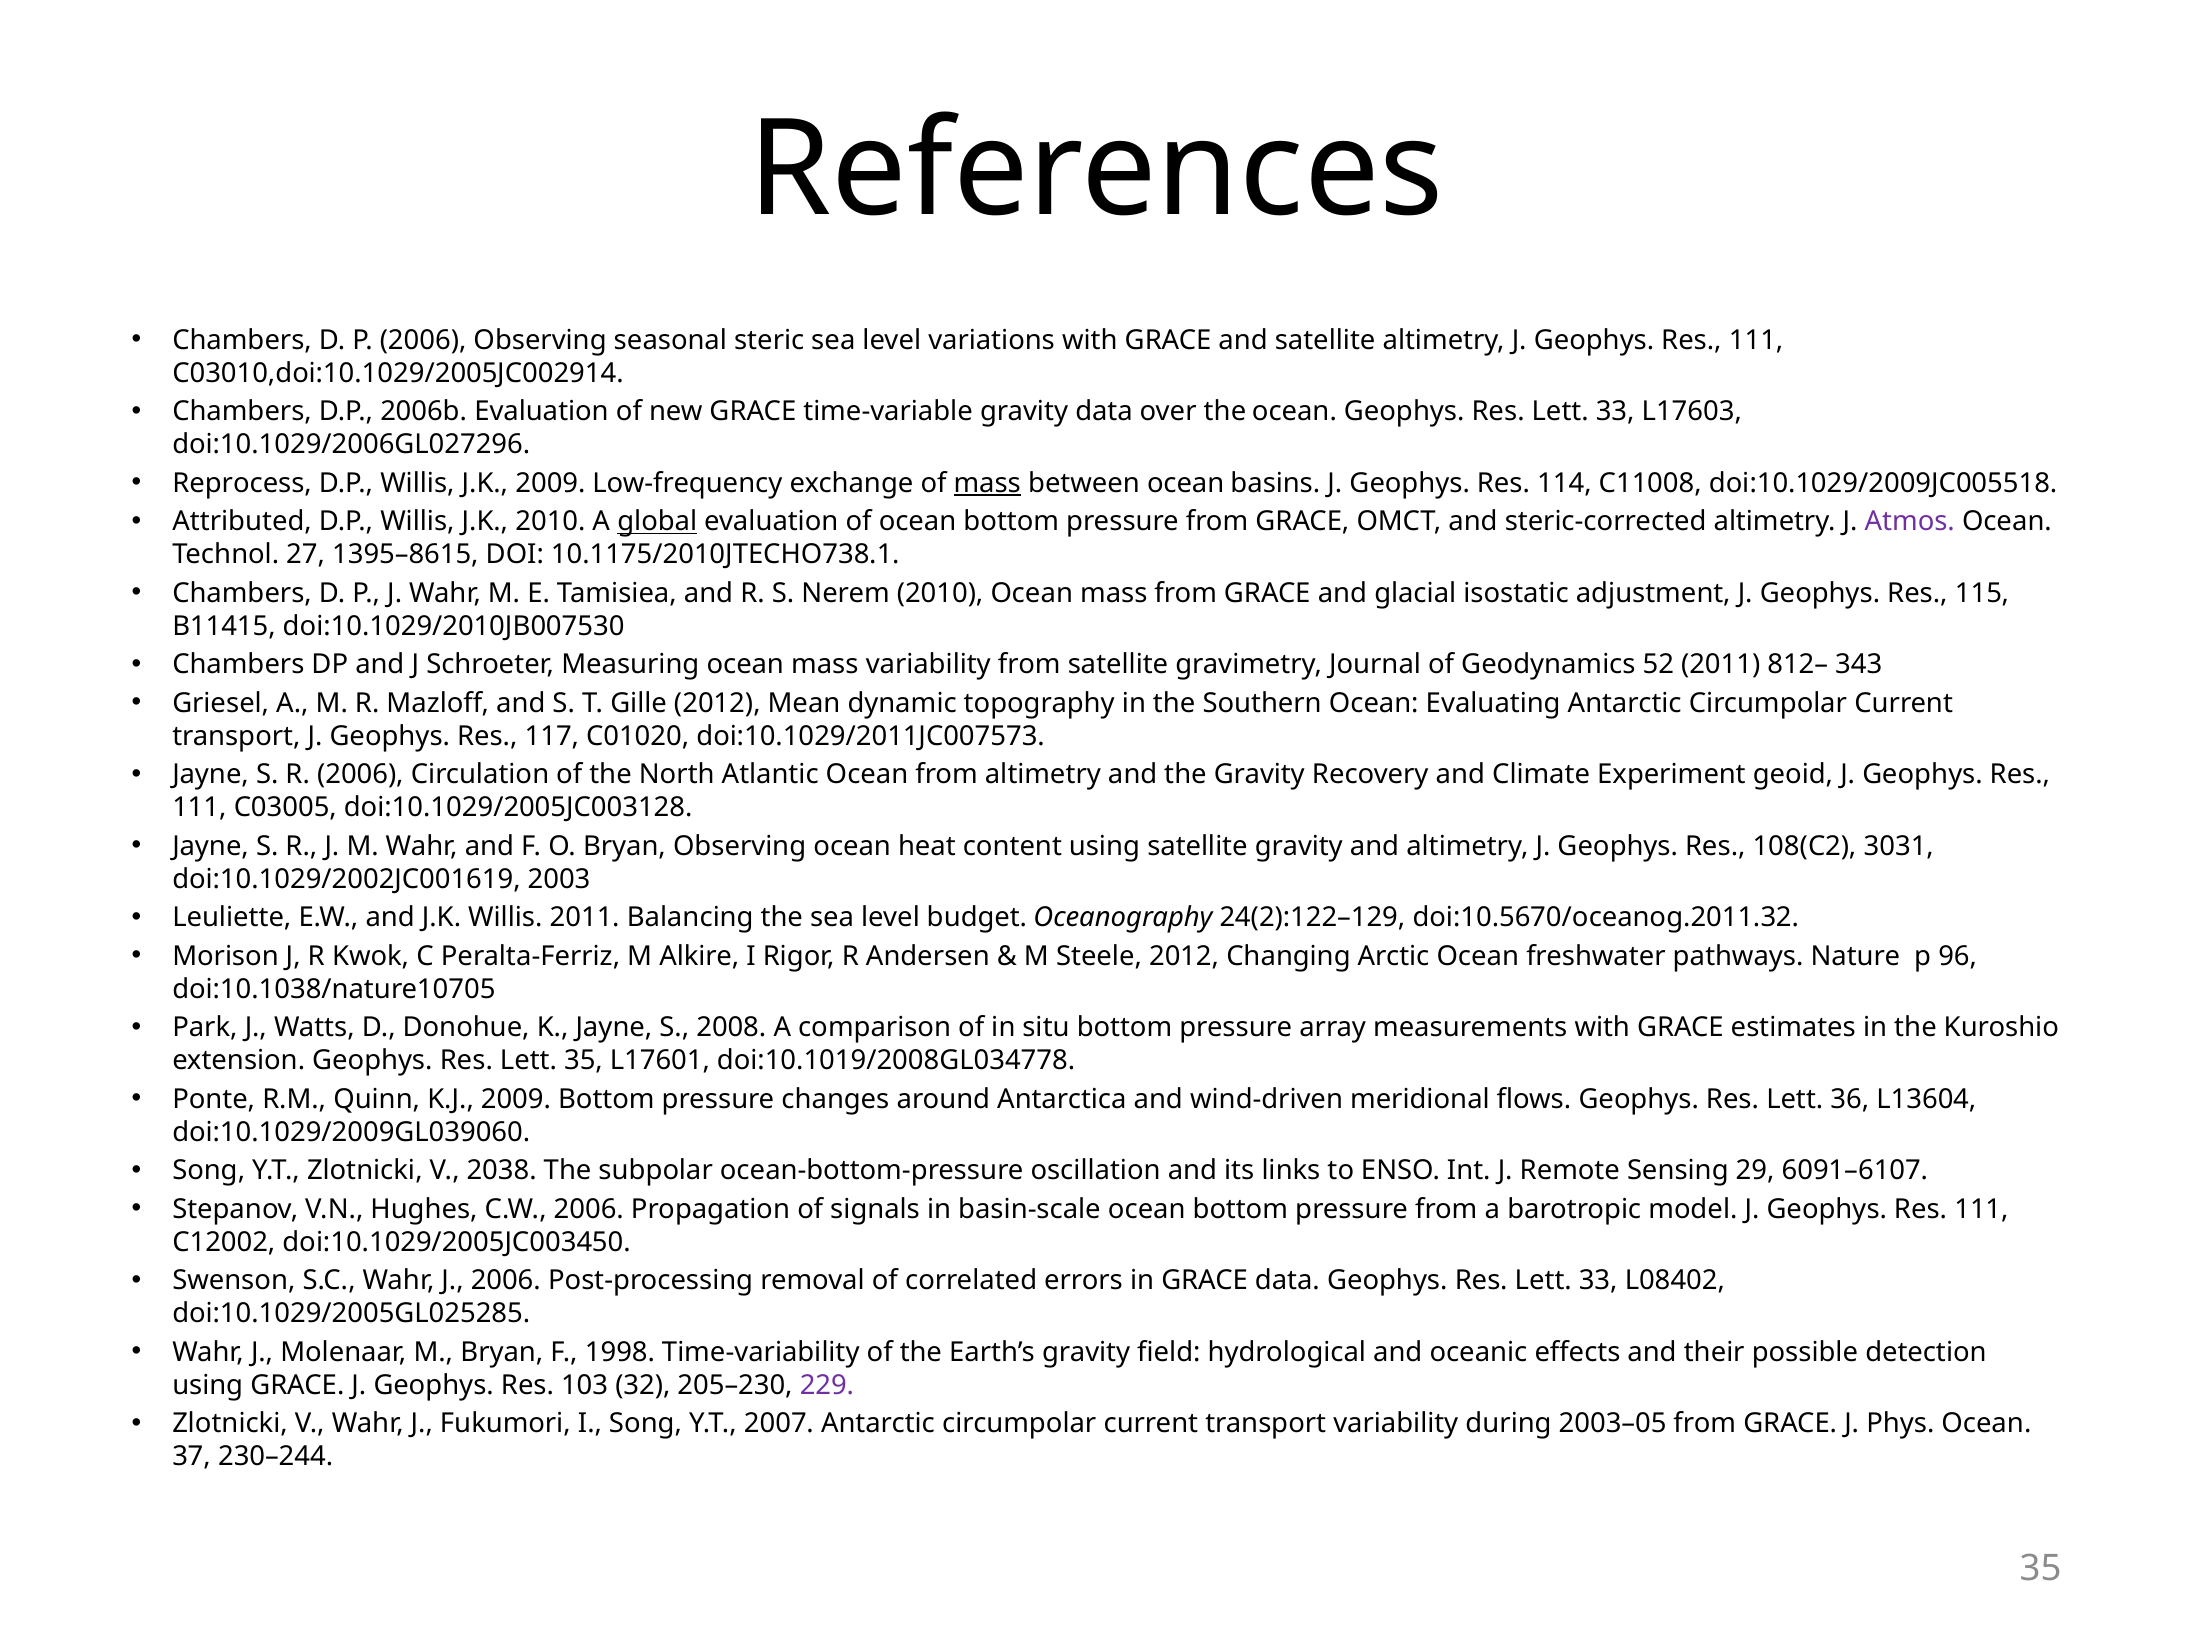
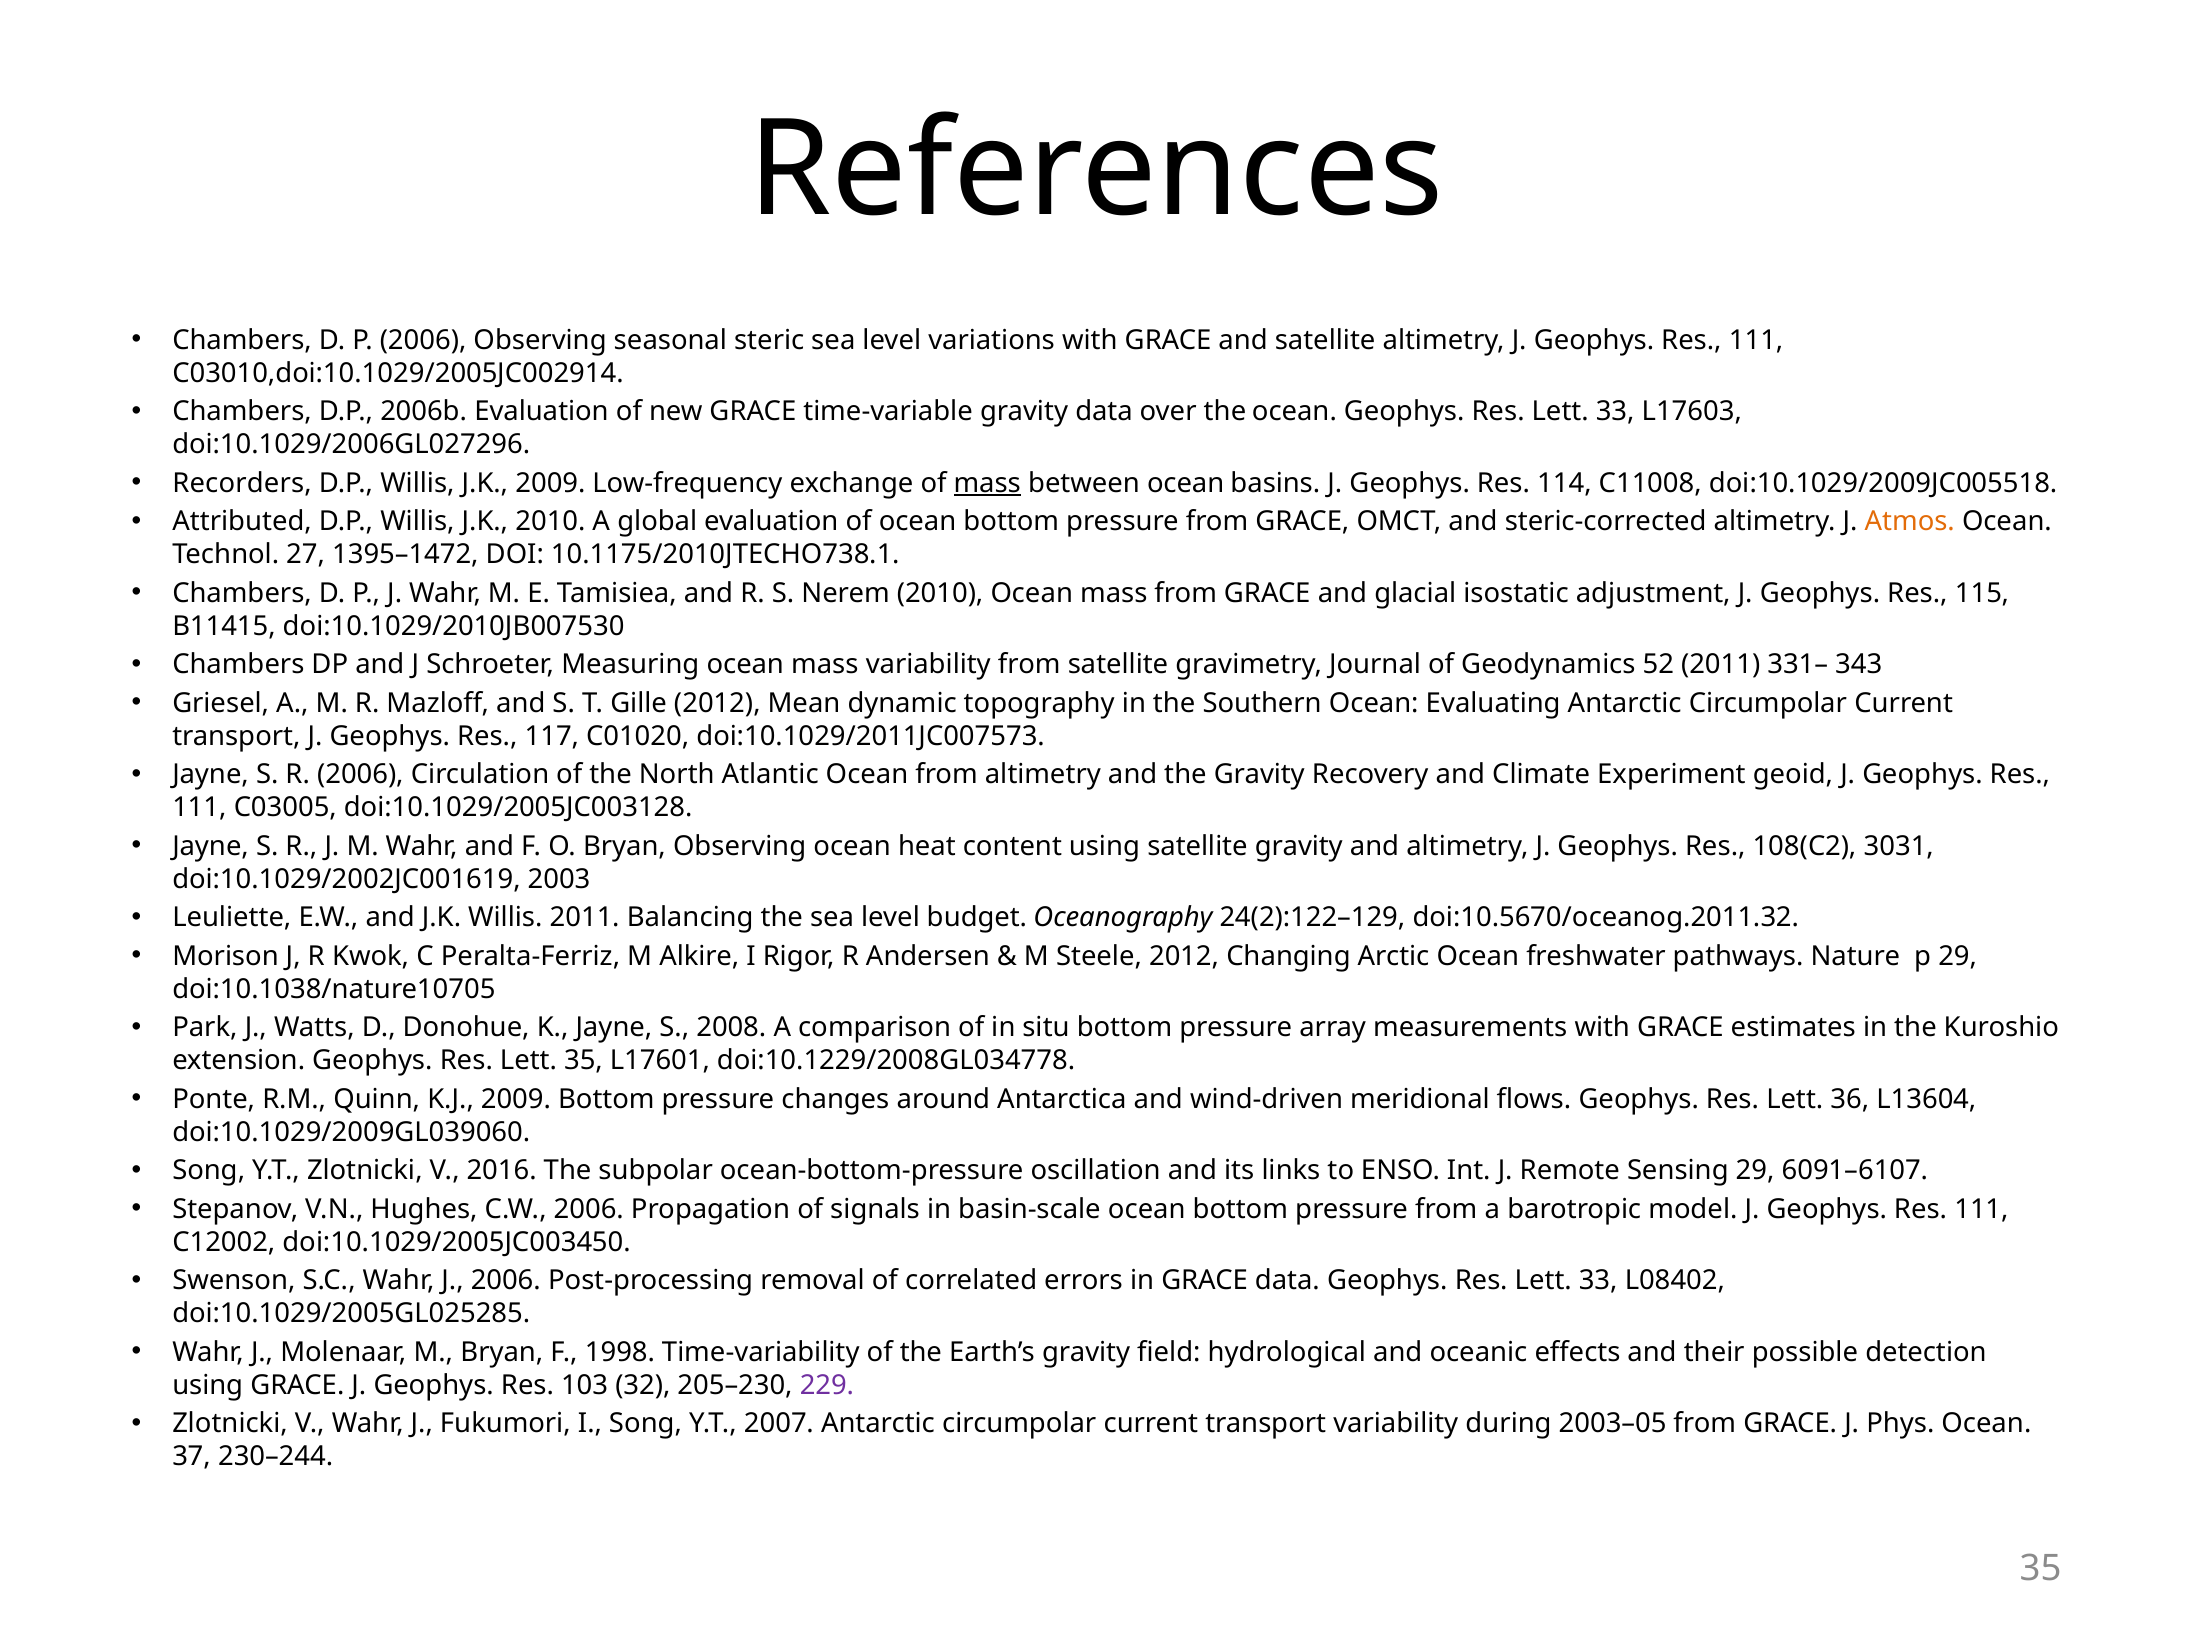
Reprocess: Reprocess -> Recorders
global underline: present -> none
Atmos colour: purple -> orange
1395–8615: 1395–8615 -> 1395–1472
812–: 812– -> 331–
p 96: 96 -> 29
doi:10.1019/2008GL034778: doi:10.1019/2008GL034778 -> doi:10.1229/2008GL034778
2038: 2038 -> 2016
